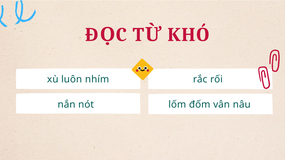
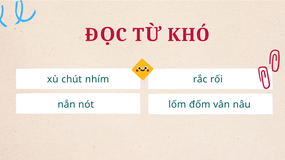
luôn: luôn -> chút
